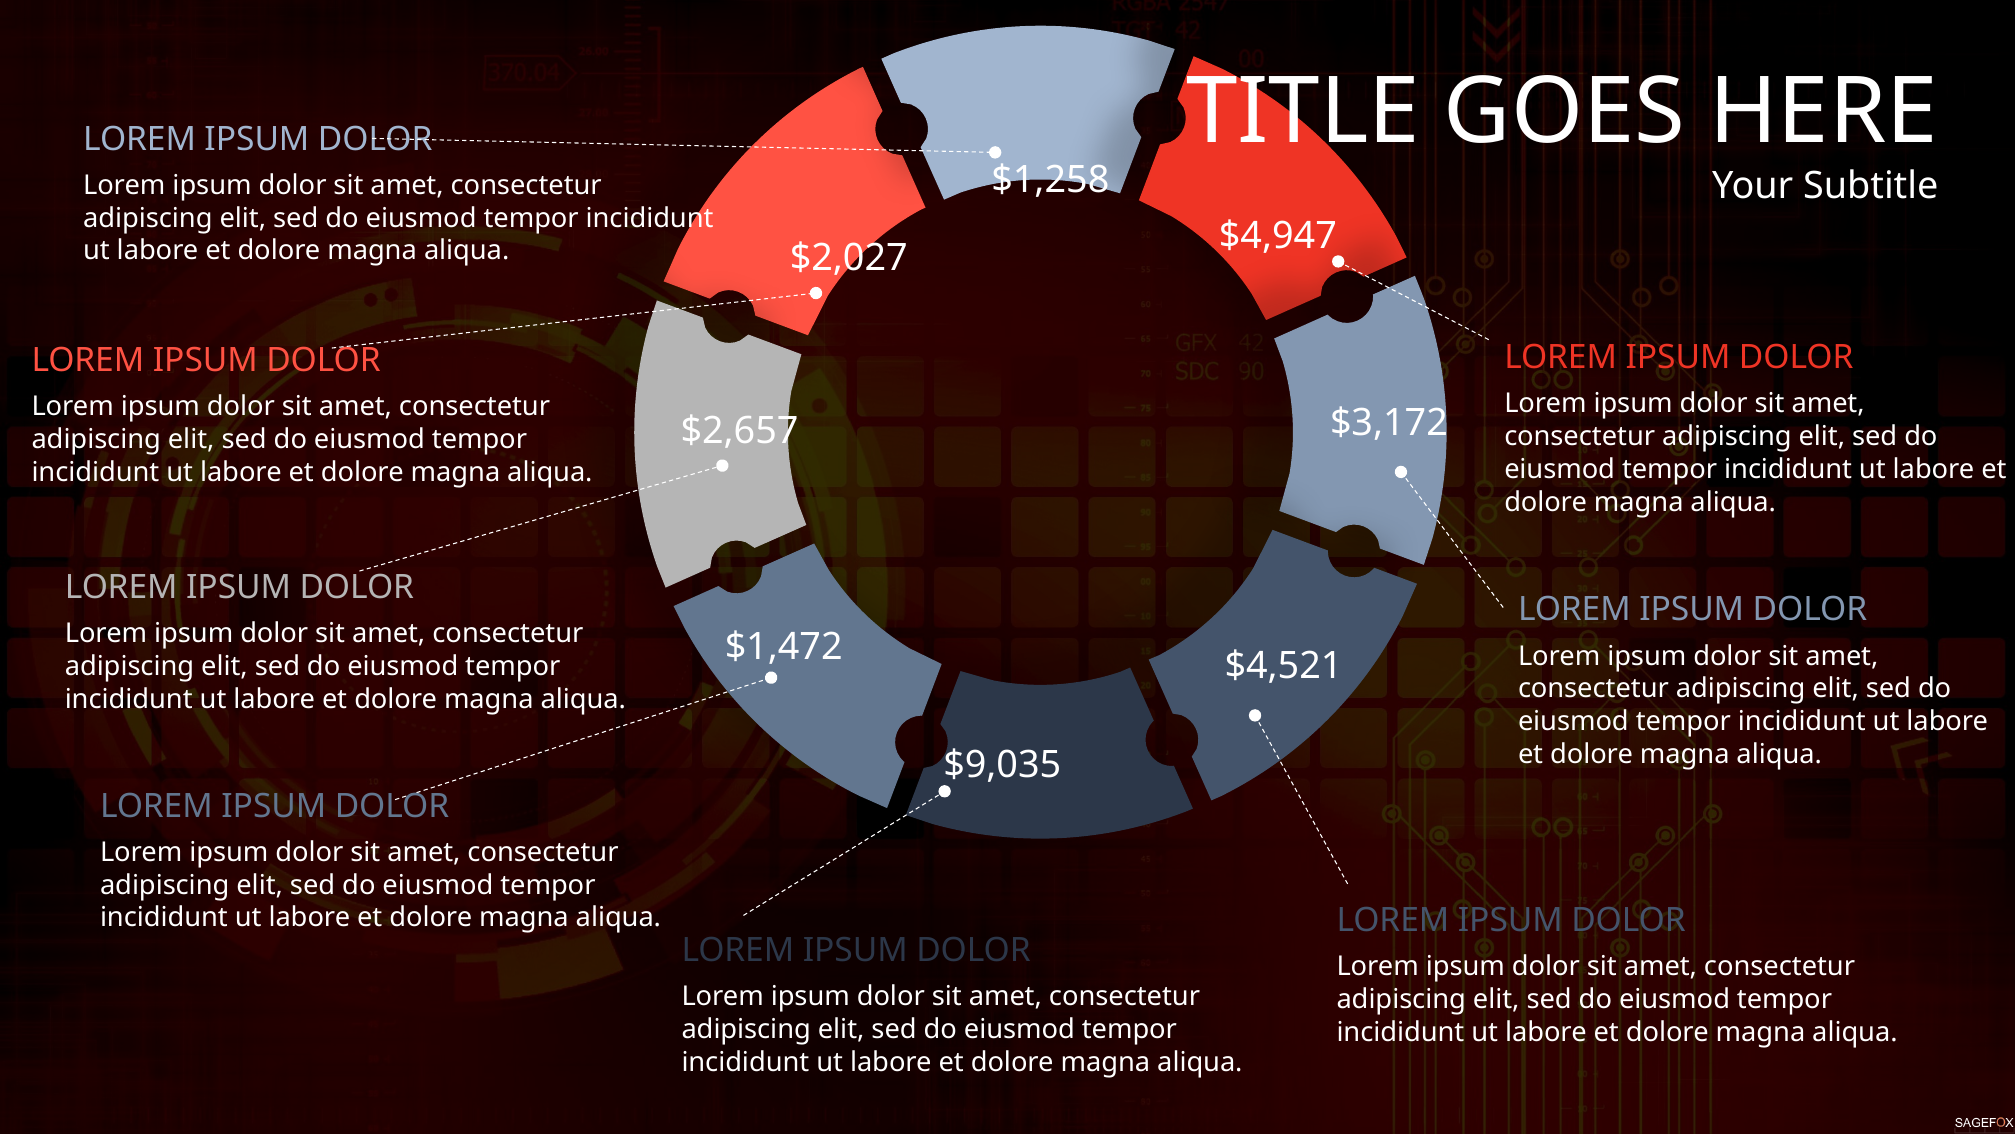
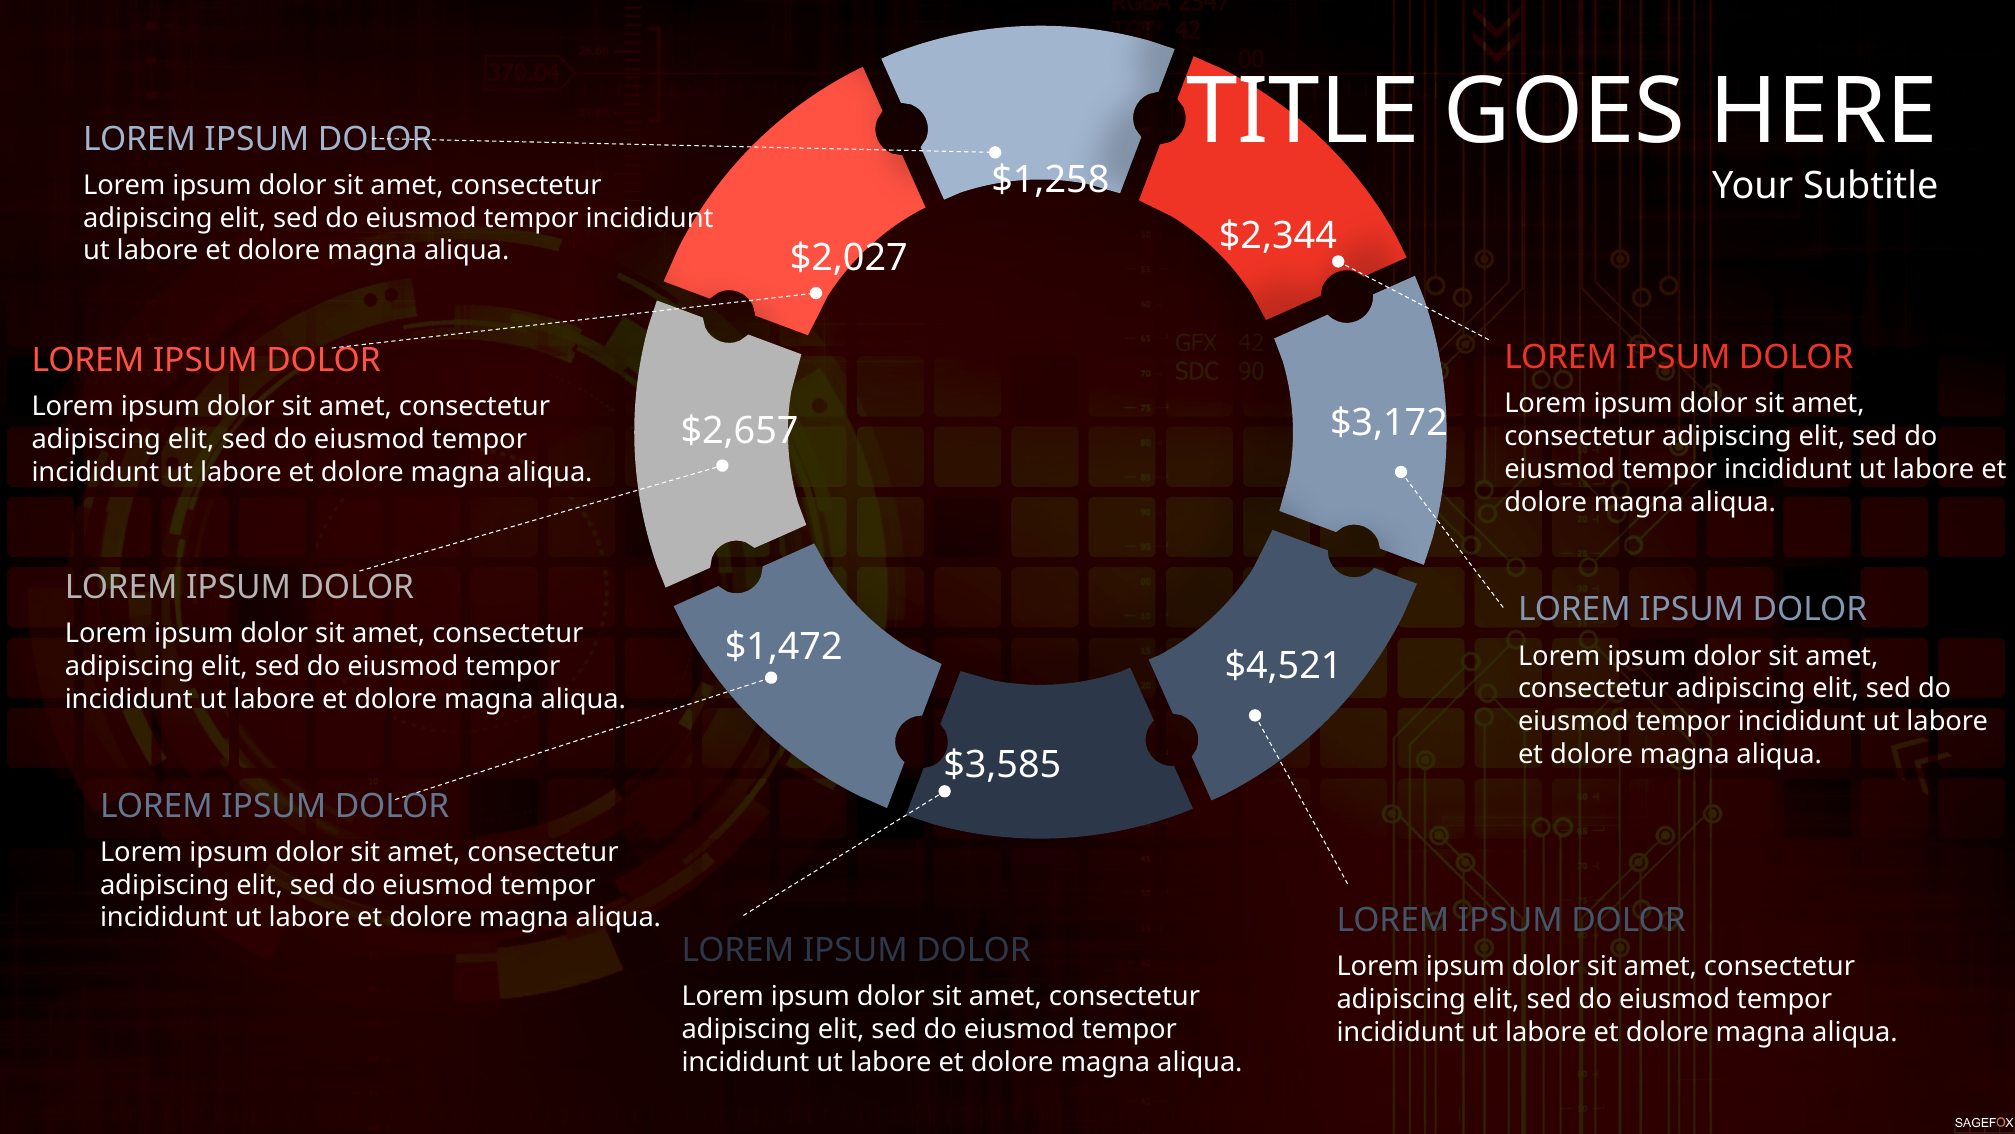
$4,947: $4,947 -> $2,344
$9,035: $9,035 -> $3,585
